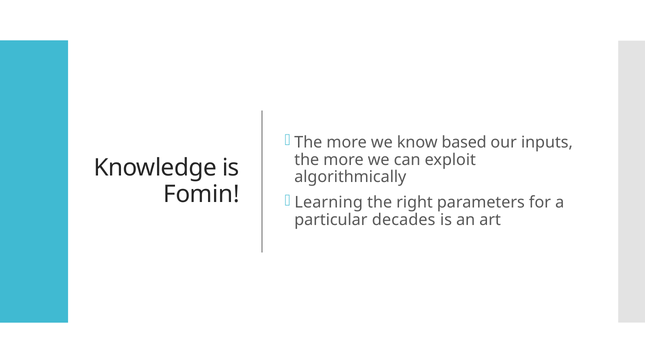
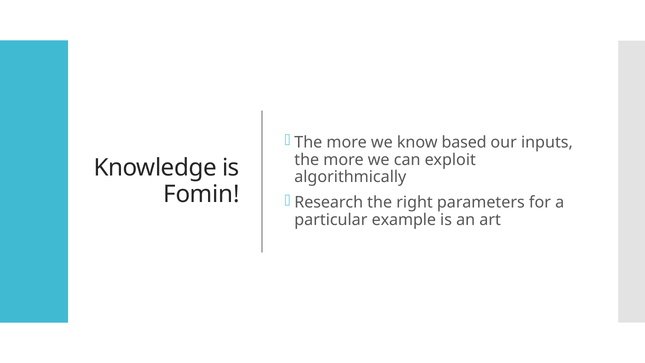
Learning: Learning -> Research
decades: decades -> example
